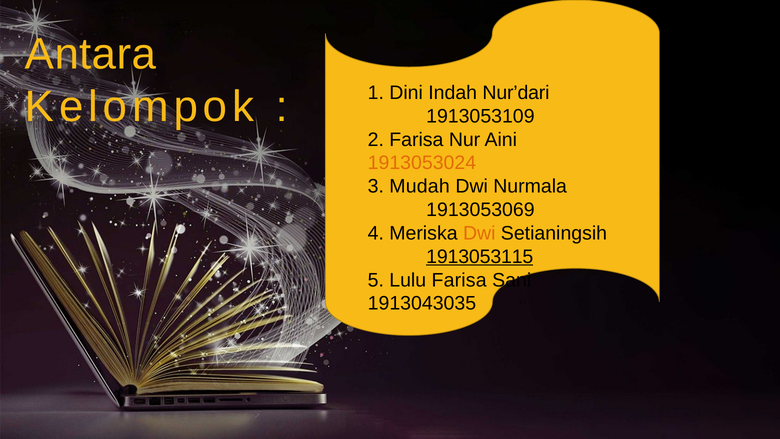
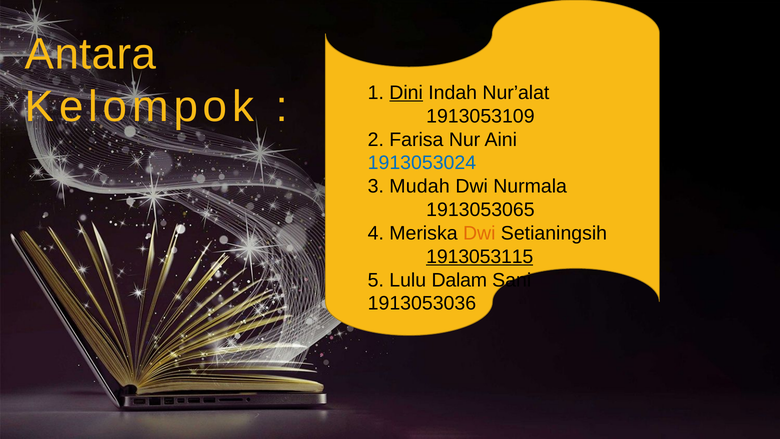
Dini underline: none -> present
Nur’dari: Nur’dari -> Nur’alat
1913053024 colour: orange -> blue
1913053069: 1913053069 -> 1913053065
Lulu Farisa: Farisa -> Dalam
1913043035: 1913043035 -> 1913053036
